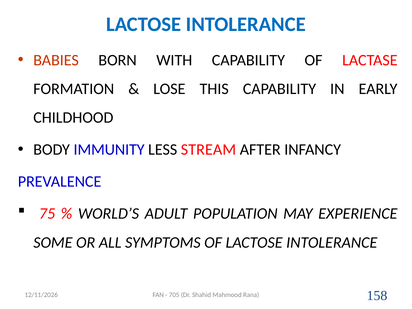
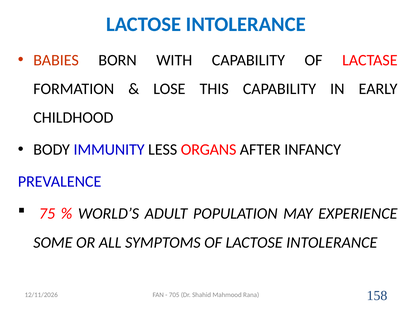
STREAM: STREAM -> ORGANS
